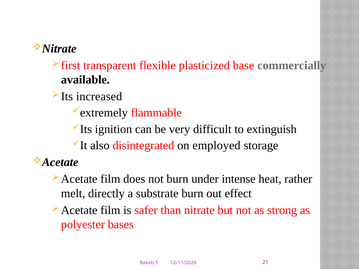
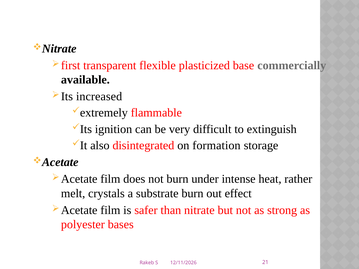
employed: employed -> formation
directly: directly -> crystals
